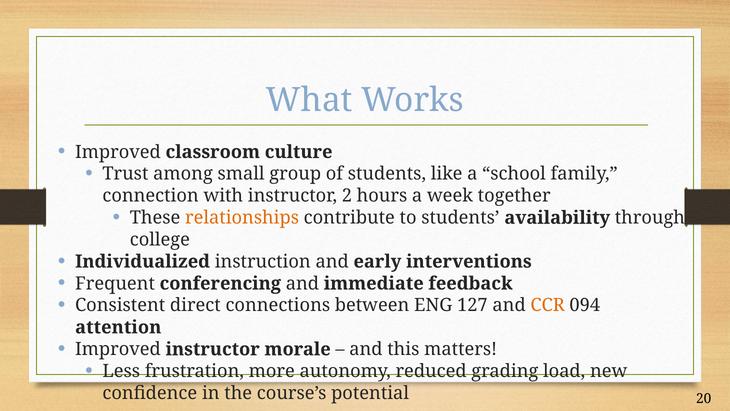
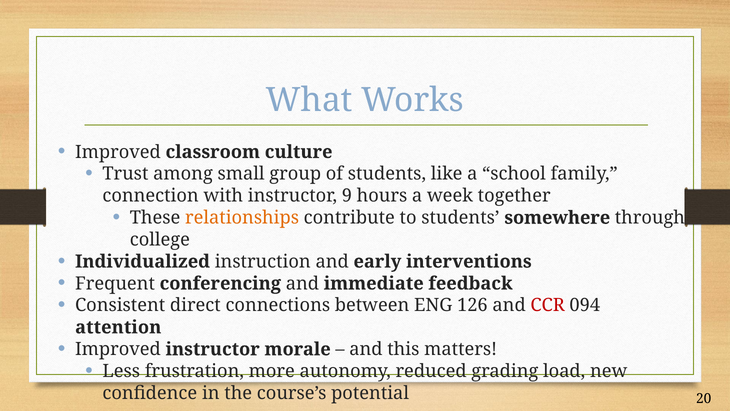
2: 2 -> 9
availability: availability -> somewhere
127: 127 -> 126
CCR colour: orange -> red
